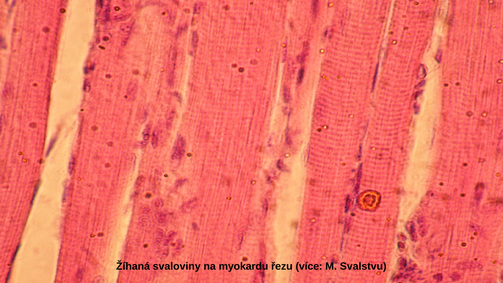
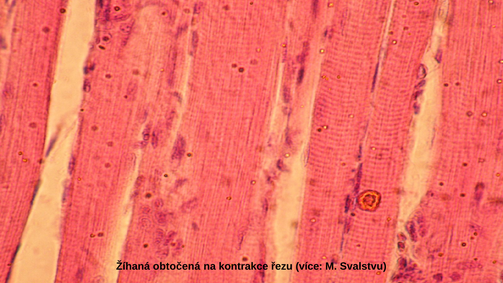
svaloviny: svaloviny -> obtočená
myokardu: myokardu -> kontrakce
